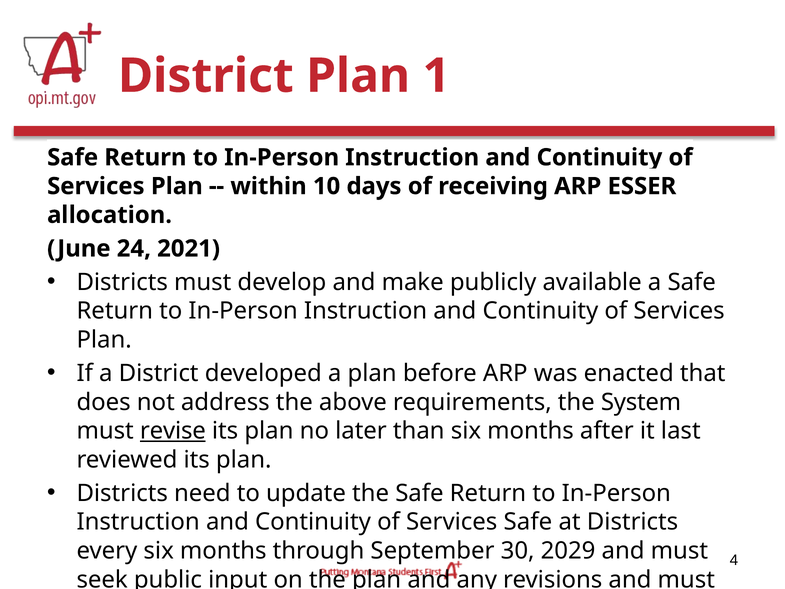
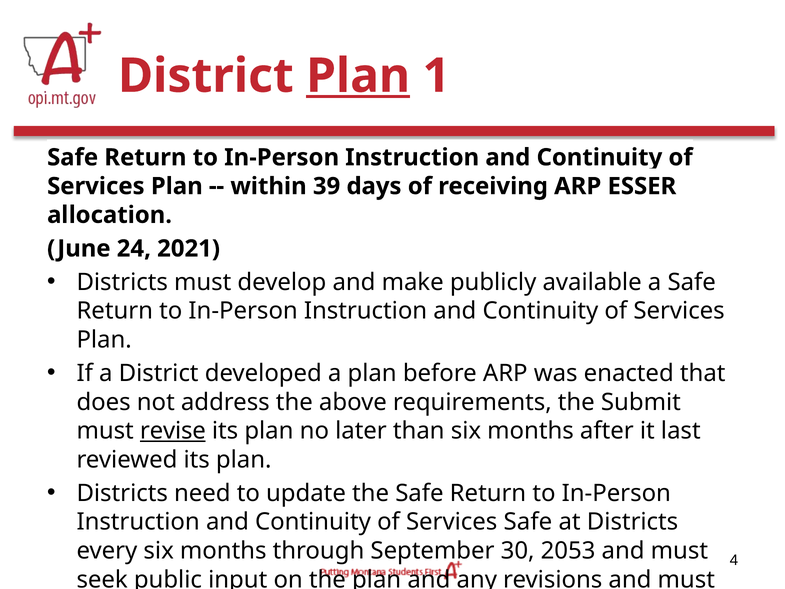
Plan at (358, 76) underline: none -> present
10: 10 -> 39
System: System -> Submit
2029: 2029 -> 2053
